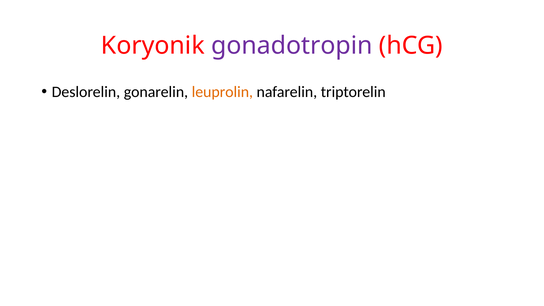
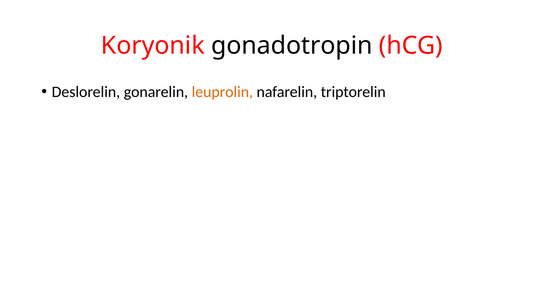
gonadotropin colour: purple -> black
